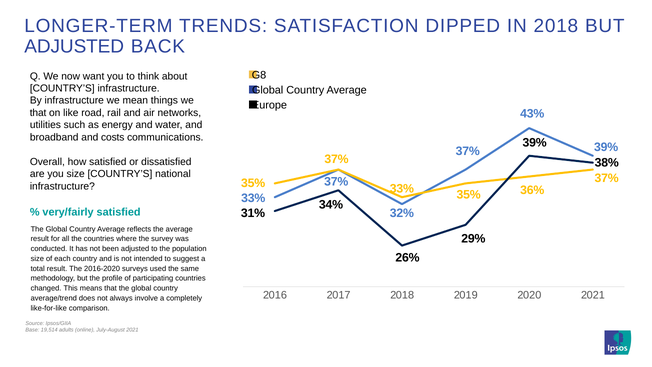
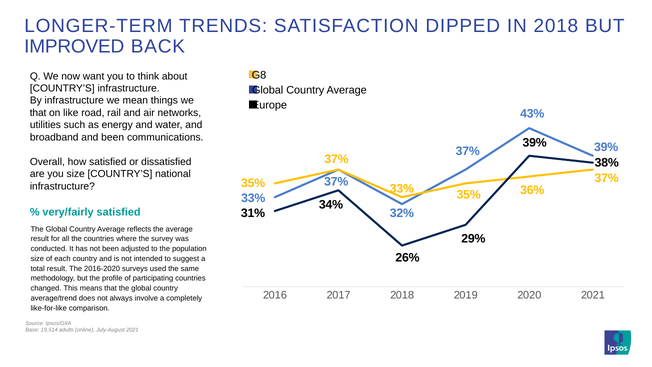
ADJUSTED at (74, 46): ADJUSTED -> IMPROVED
and costs: costs -> been
